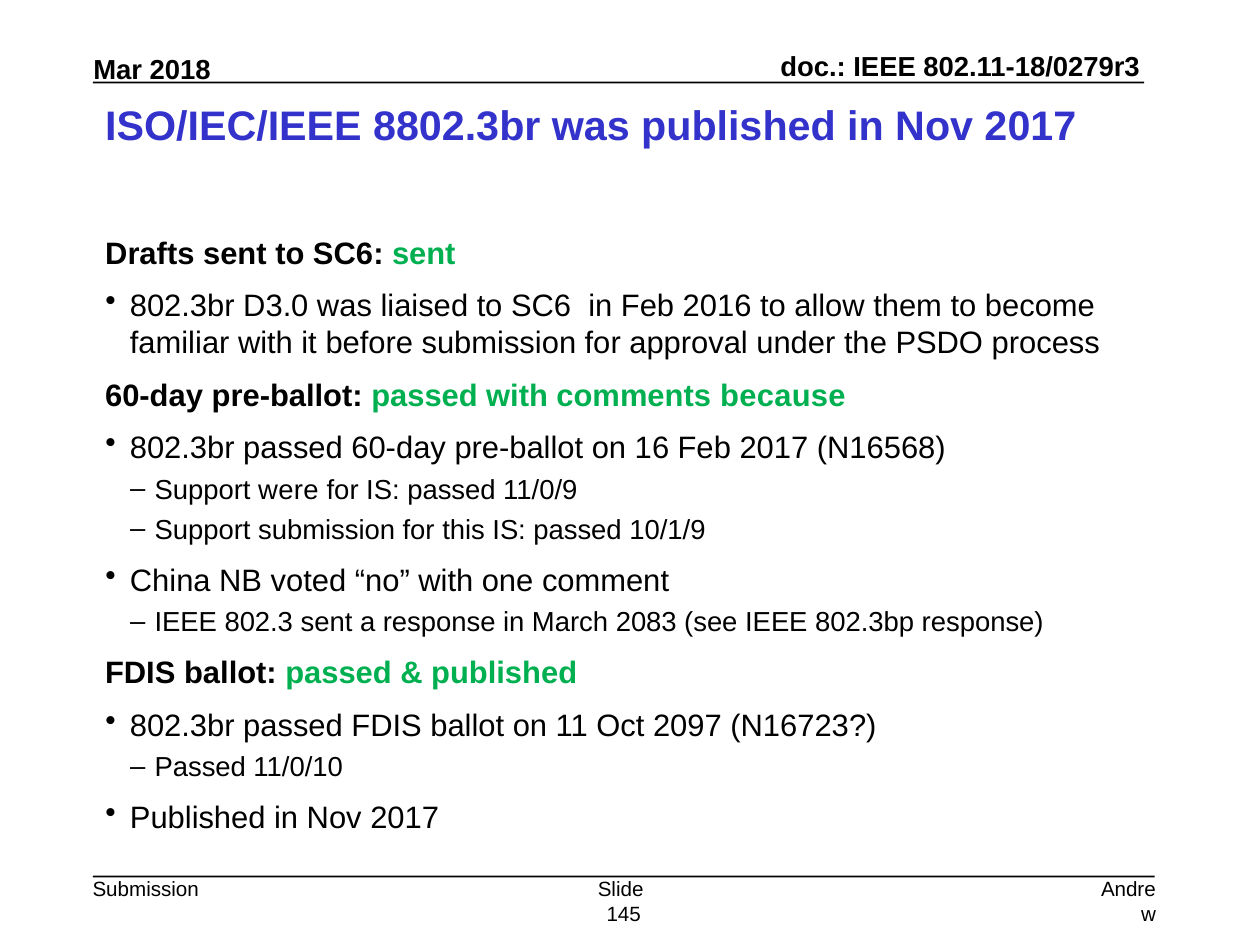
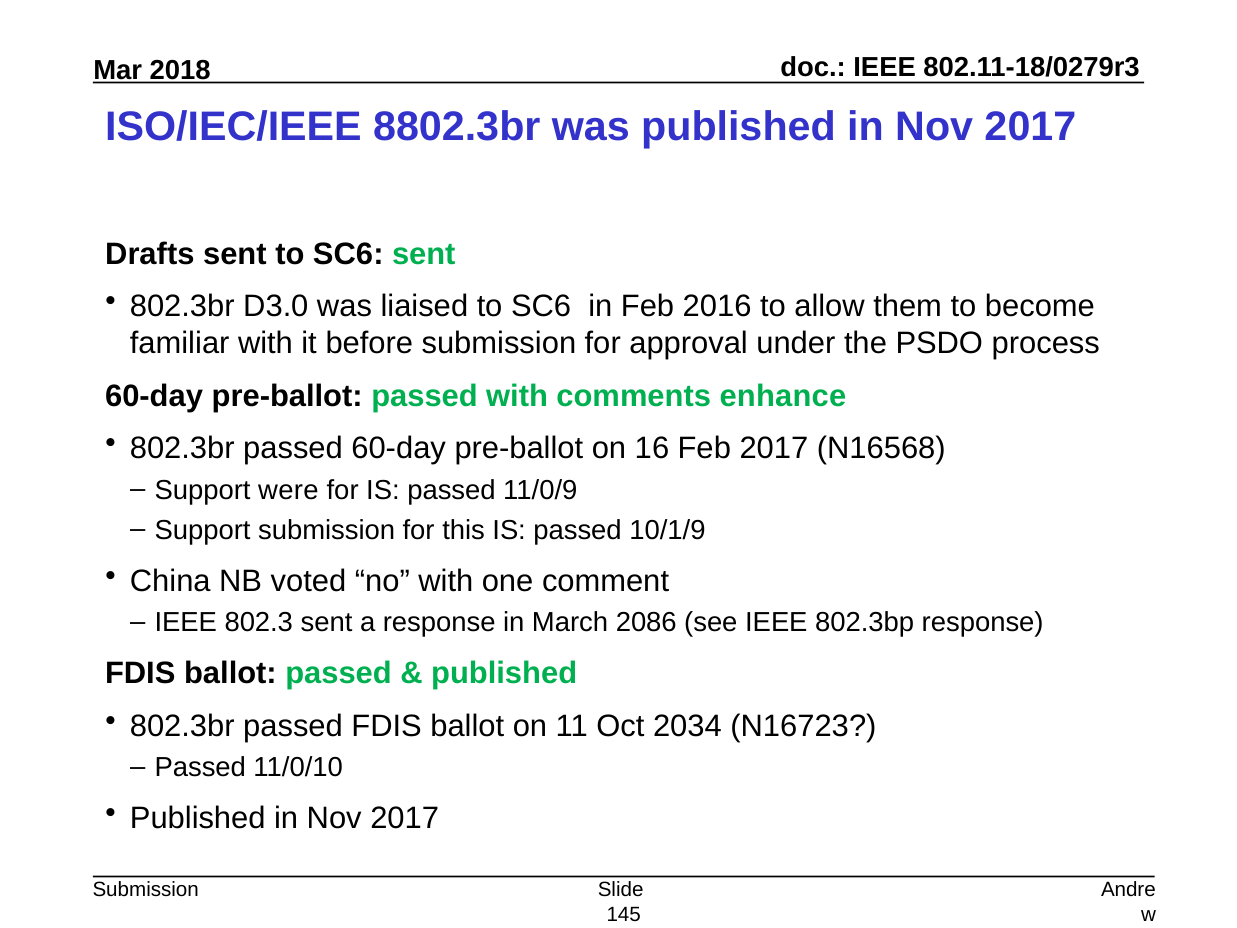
because: because -> enhance
2083: 2083 -> 2086
2097: 2097 -> 2034
